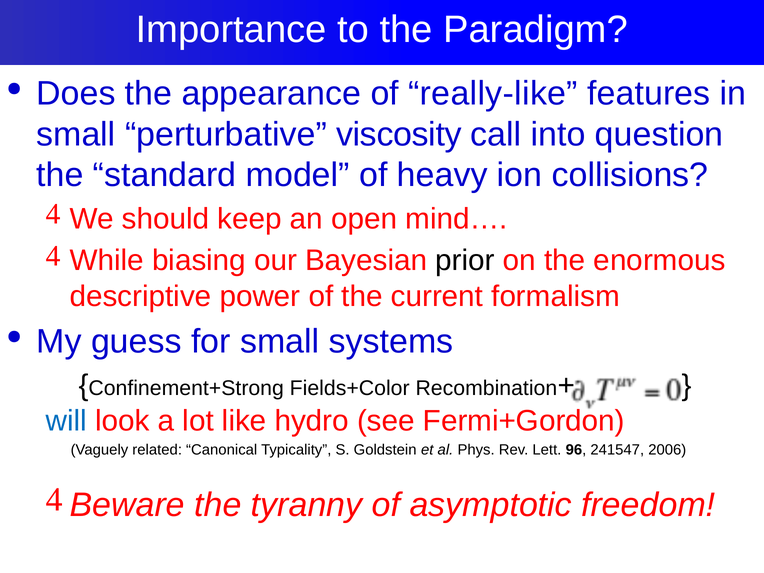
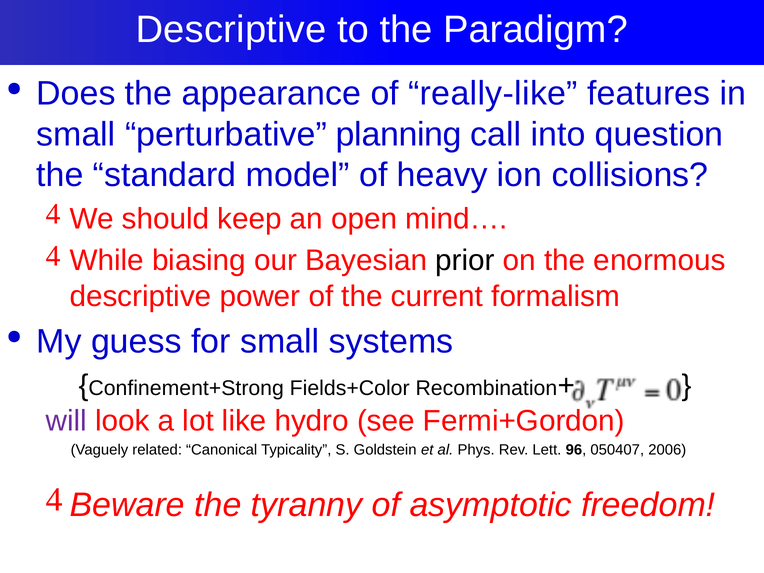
Importance at (231, 30): Importance -> Descriptive
viscosity: viscosity -> planning
will colour: blue -> purple
241547: 241547 -> 050407
